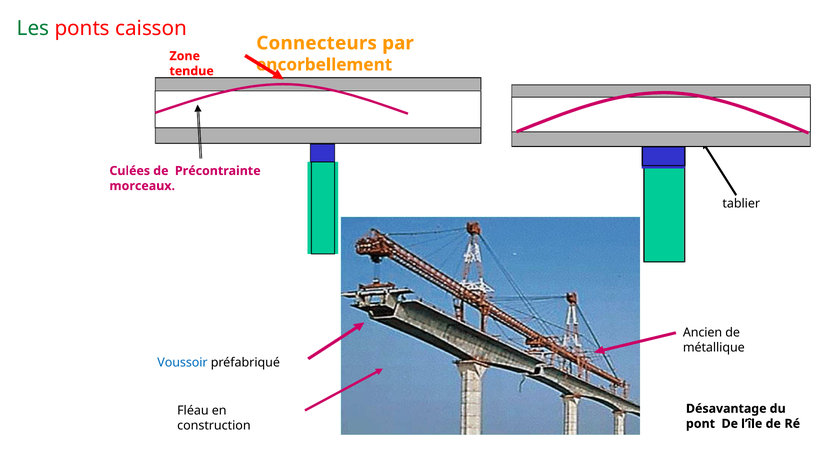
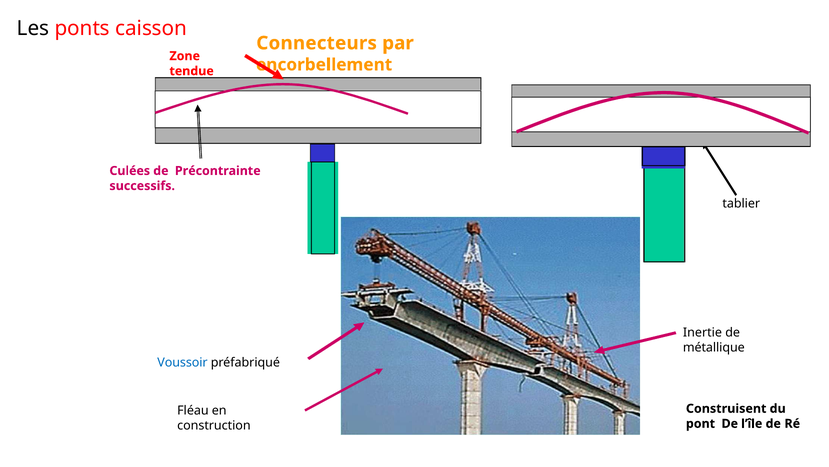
Les colour: green -> black
morceaux: morceaux -> successifs
Ancien: Ancien -> Inertie
Désavantage: Désavantage -> Construisent
